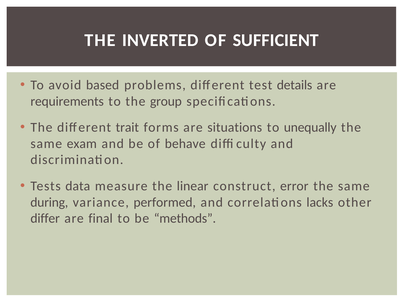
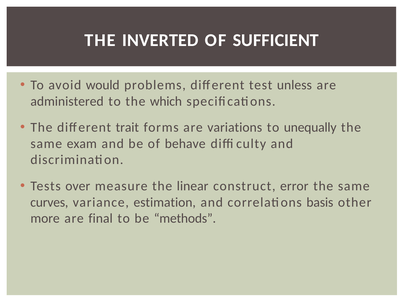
based: based -> would
details: details -> unless
requirements: requirements -> administered
group: group -> which
situations: situations -> variations
data: data -> over
during: during -> curves
performed: performed -> estimation
lacks: lacks -> basis
differ: differ -> more
